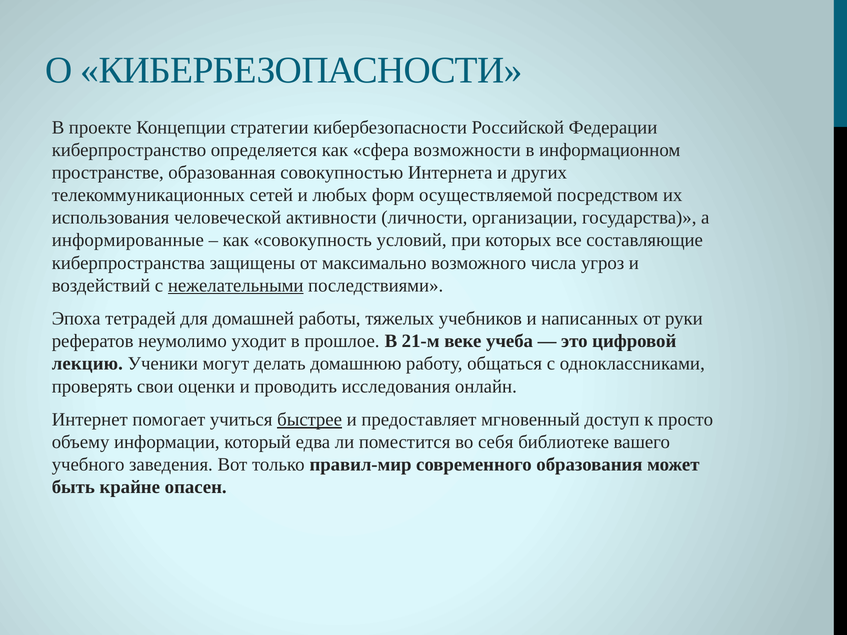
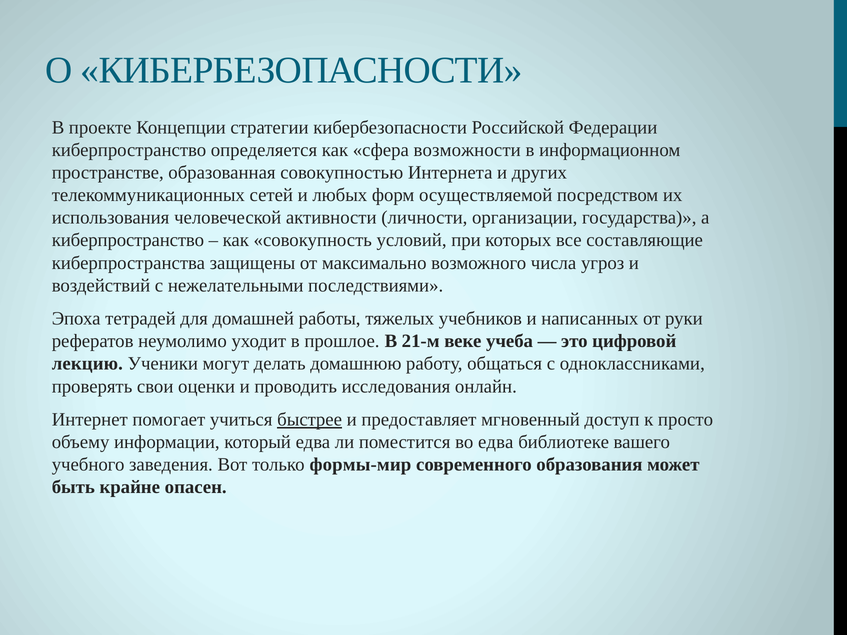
информированные at (128, 240): информированные -> киберпространство
нежелательными underline: present -> none
во себя: себя -> едва
правил-мир: правил-мир -> формы-мир
